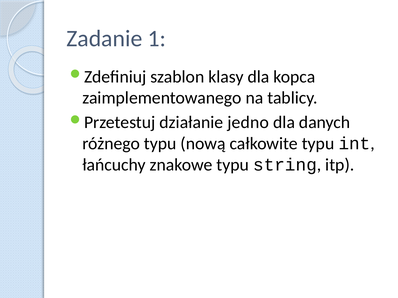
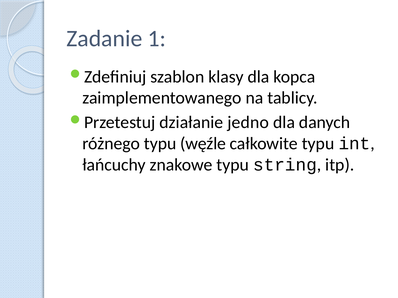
nową: nową -> węźle
